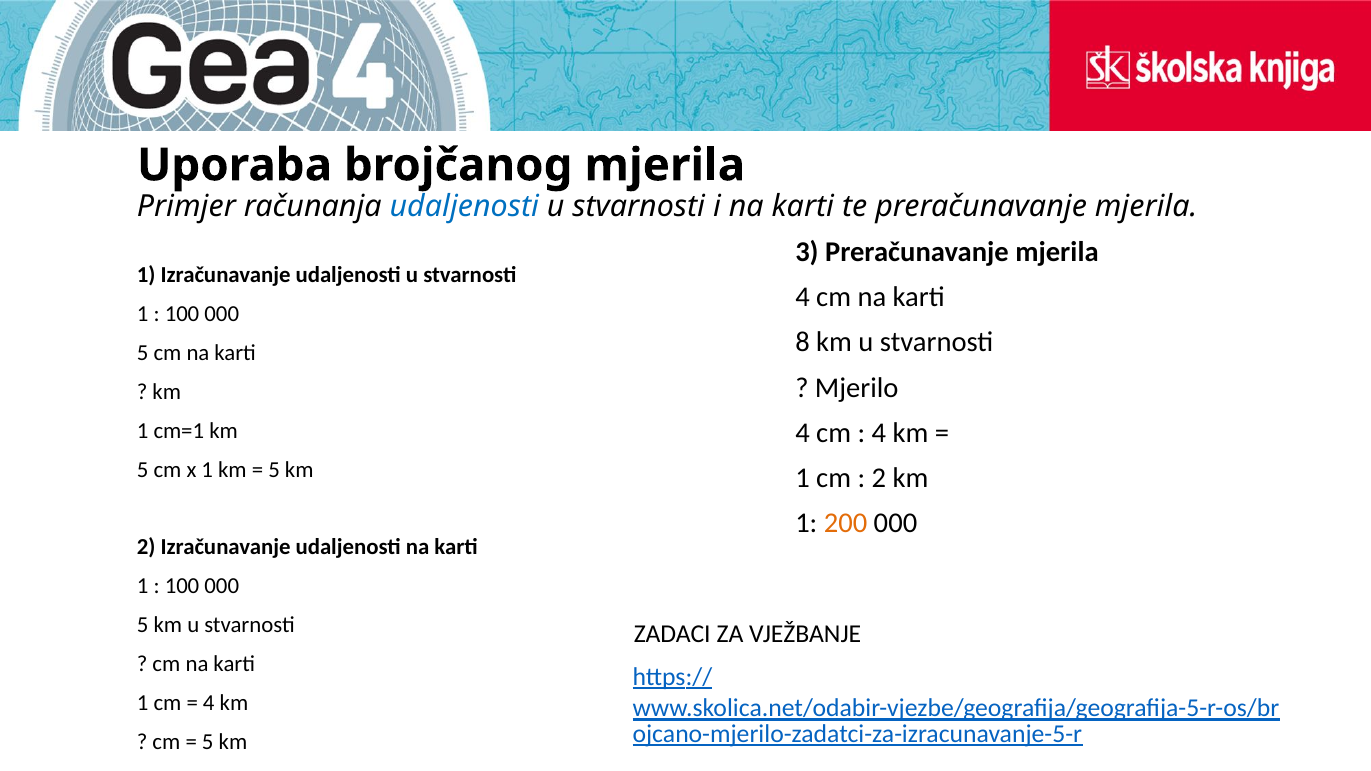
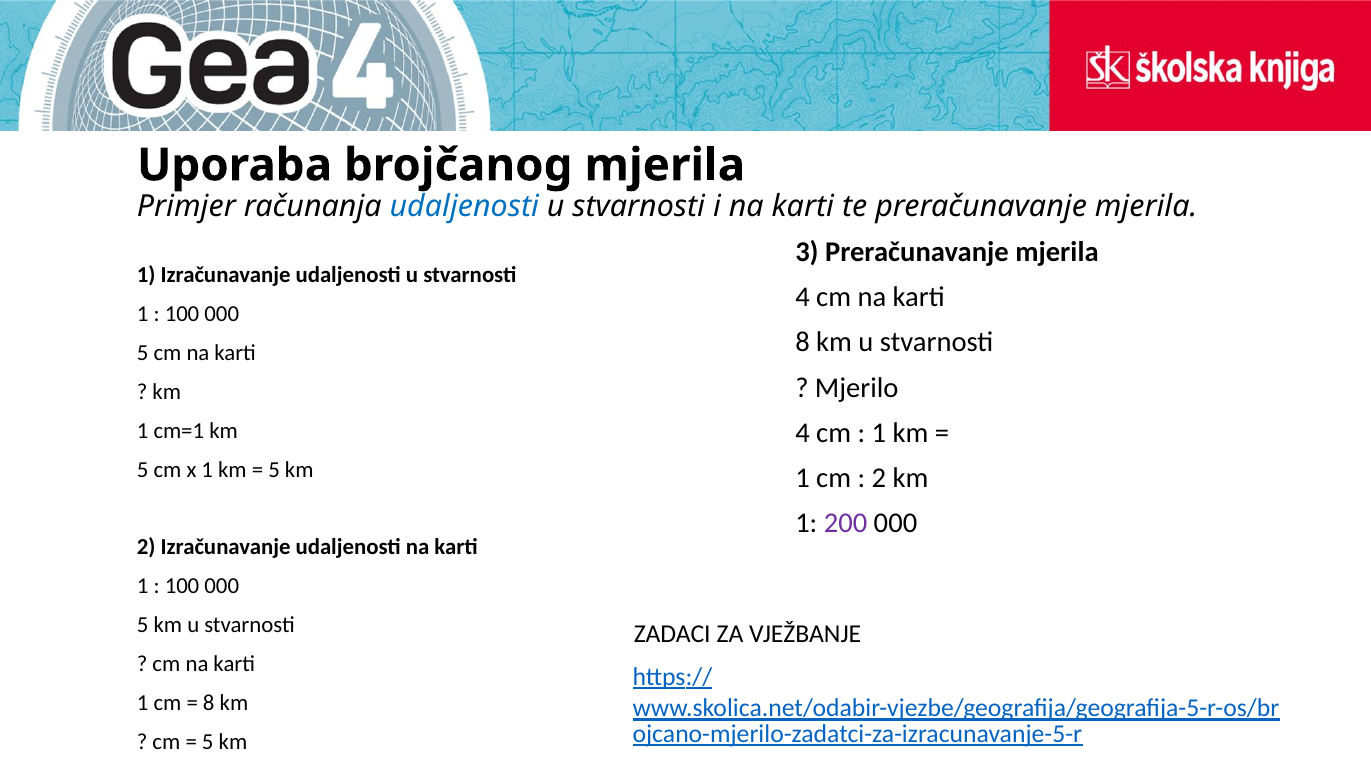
4 at (879, 433): 4 -> 1
200 colour: orange -> purple
4 at (209, 703): 4 -> 8
